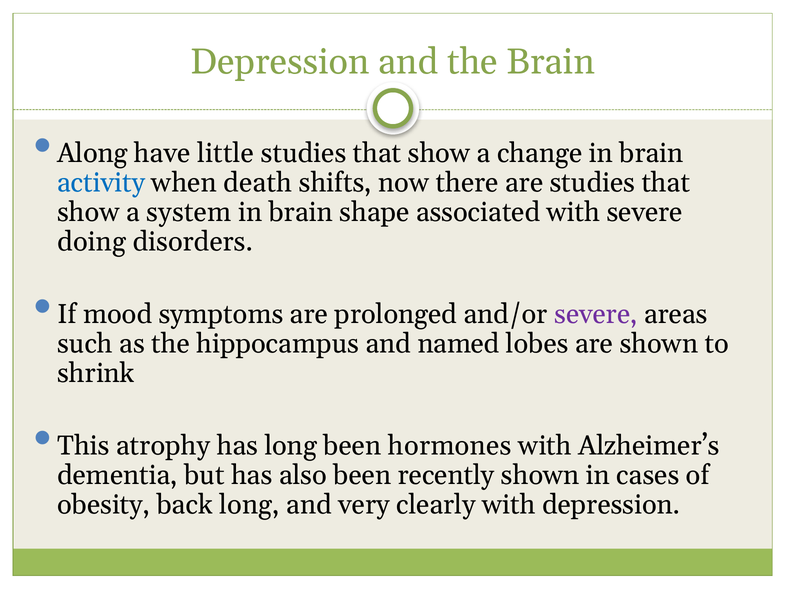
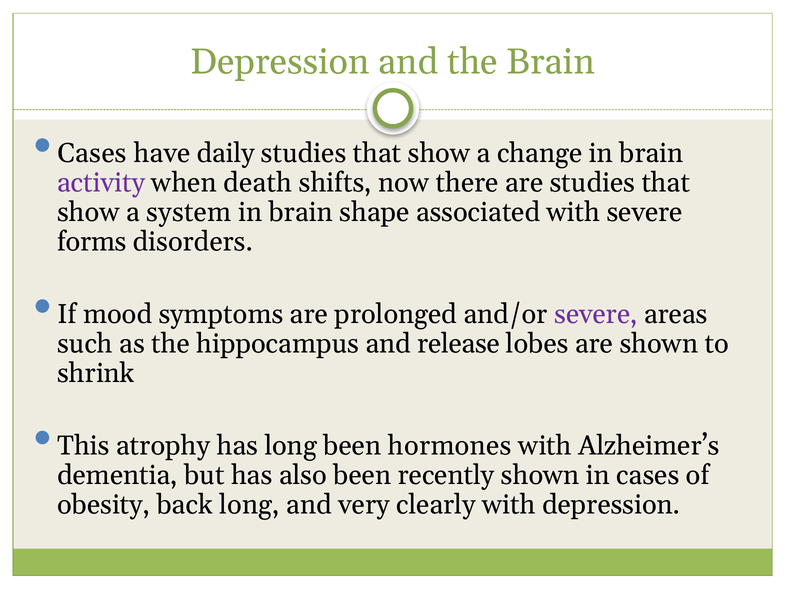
Along at (92, 153): Along -> Cases
little: little -> daily
activity colour: blue -> purple
doing: doing -> forms
named: named -> release
